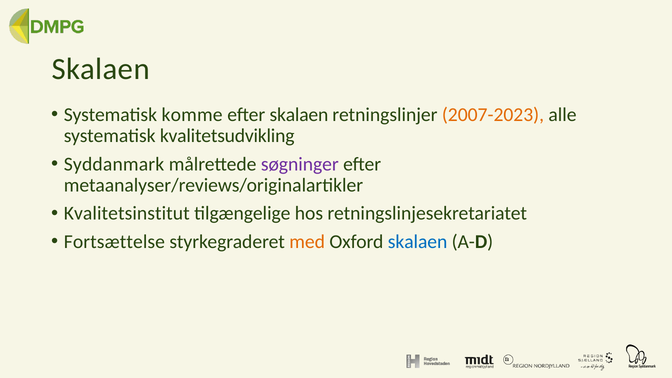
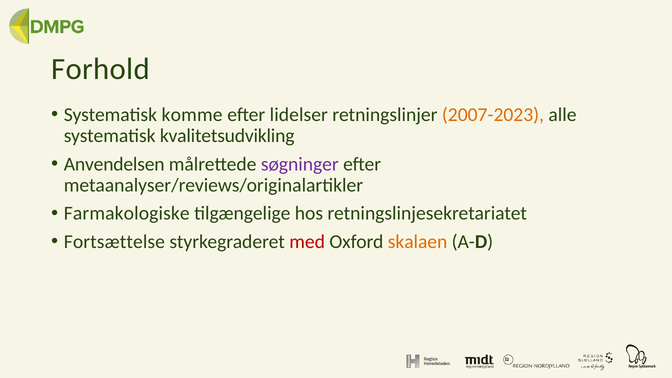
Skalaen at (101, 69): Skalaen -> Forhold
efter skalaen: skalaen -> lidelser
Syddanmark: Syddanmark -> Anvendelsen
Kvalitetsinstitut: Kvalitetsinstitut -> Farmakologiske
med colour: orange -> red
skalaen at (418, 242) colour: blue -> orange
